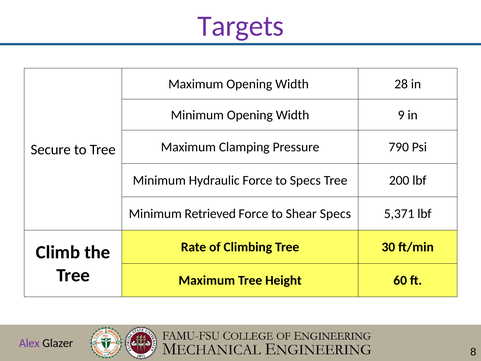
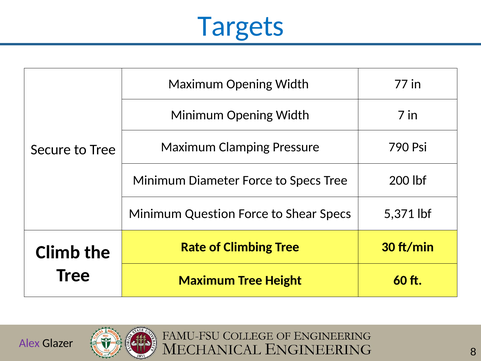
Targets colour: purple -> blue
28: 28 -> 77
9: 9 -> 7
Hydraulic: Hydraulic -> Diameter
Retrieved: Retrieved -> Question
